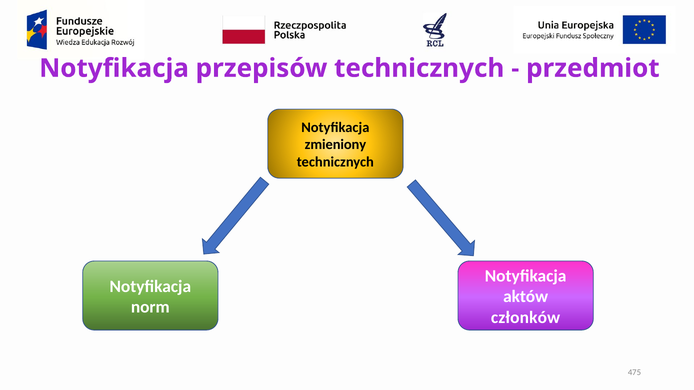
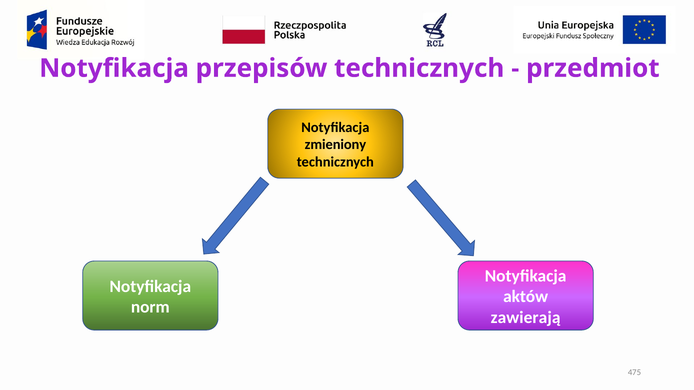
członków: członków -> zawierają
